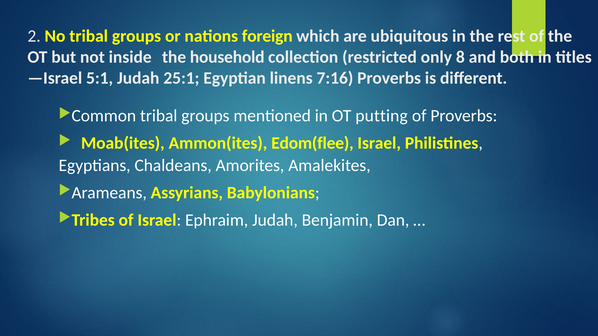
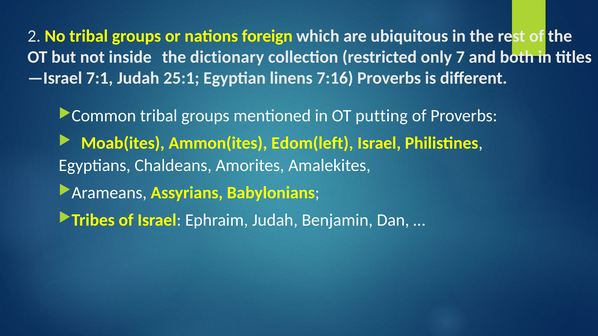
household: household -> dictionary
8: 8 -> 7
5:1: 5:1 -> 7:1
Edom(flee: Edom(flee -> Edom(left
